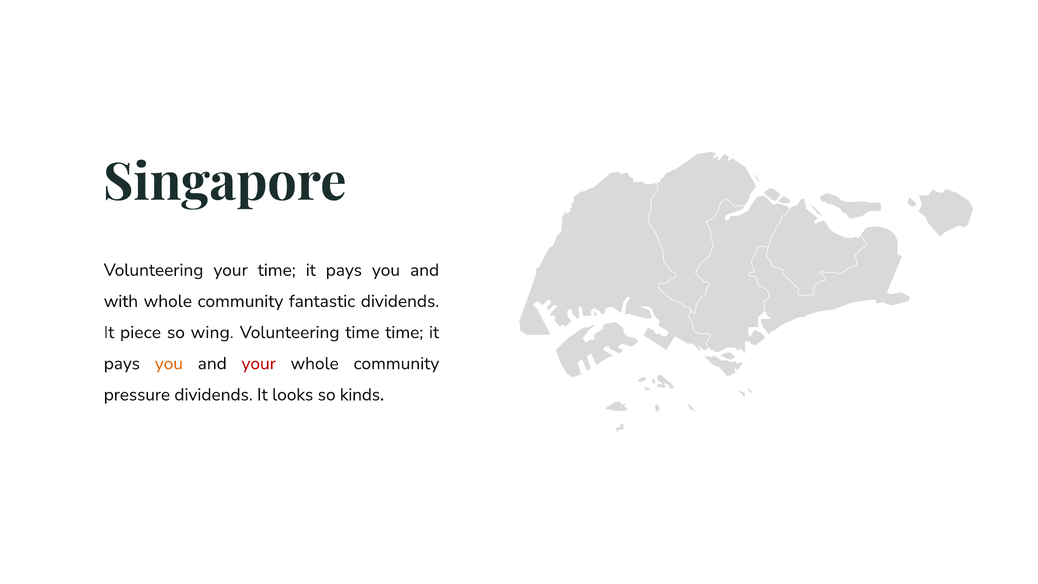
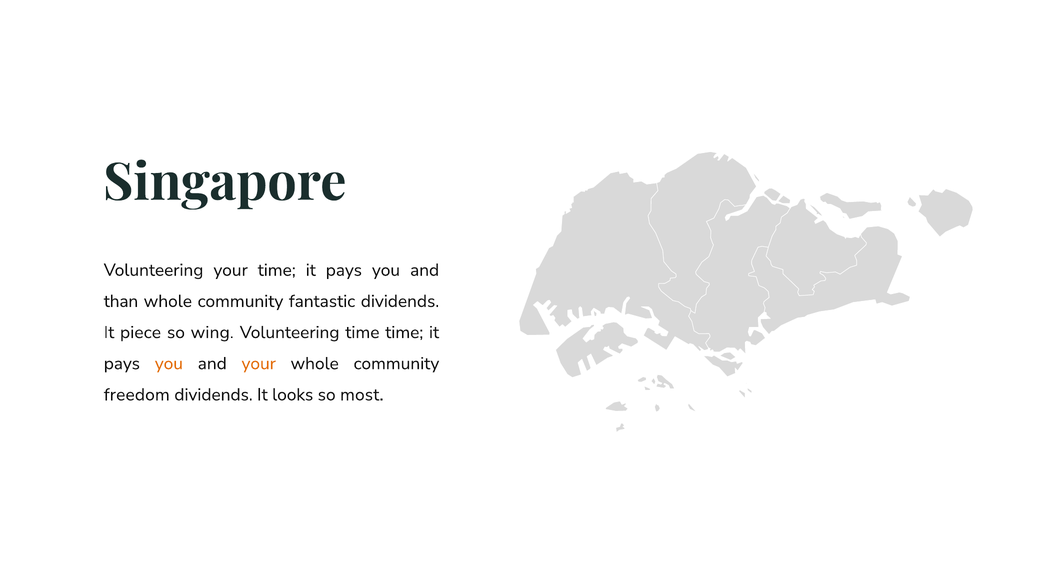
with: with -> than
your at (259, 363) colour: red -> orange
pressure: pressure -> freedom
kinds: kinds -> most
